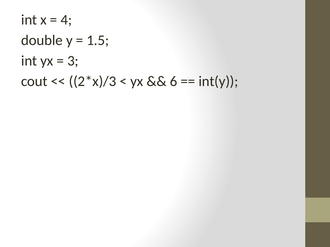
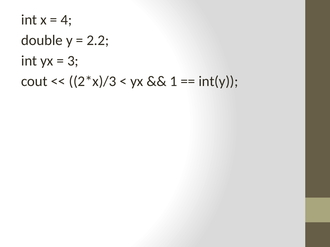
1.5: 1.5 -> 2.2
6: 6 -> 1
